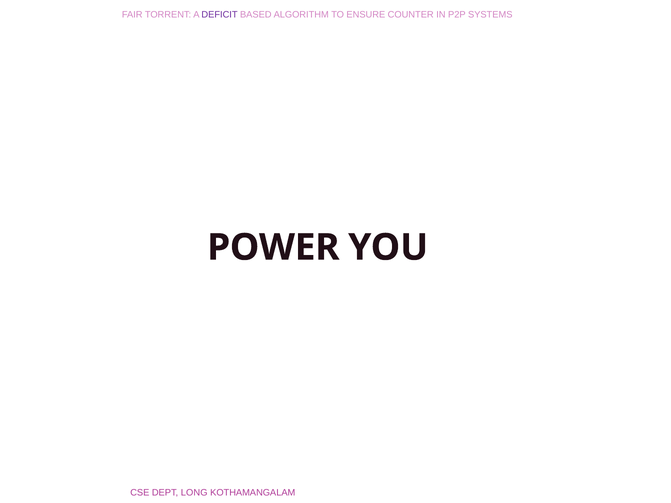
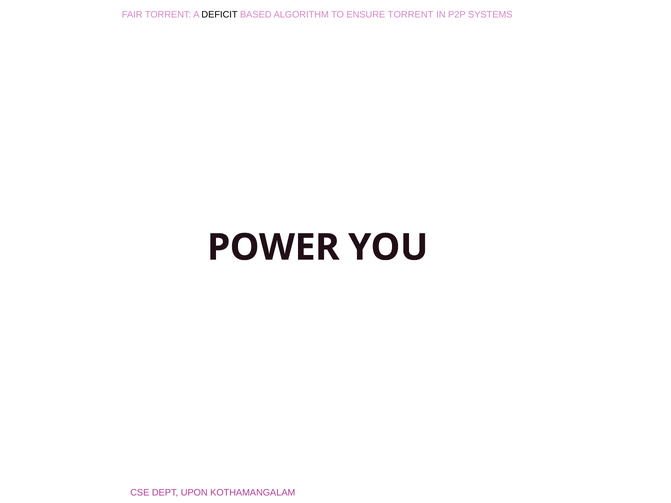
DEFICIT colour: purple -> black
ENSURE COUNTER: COUNTER -> TORRENT
LONG: LONG -> UPON
